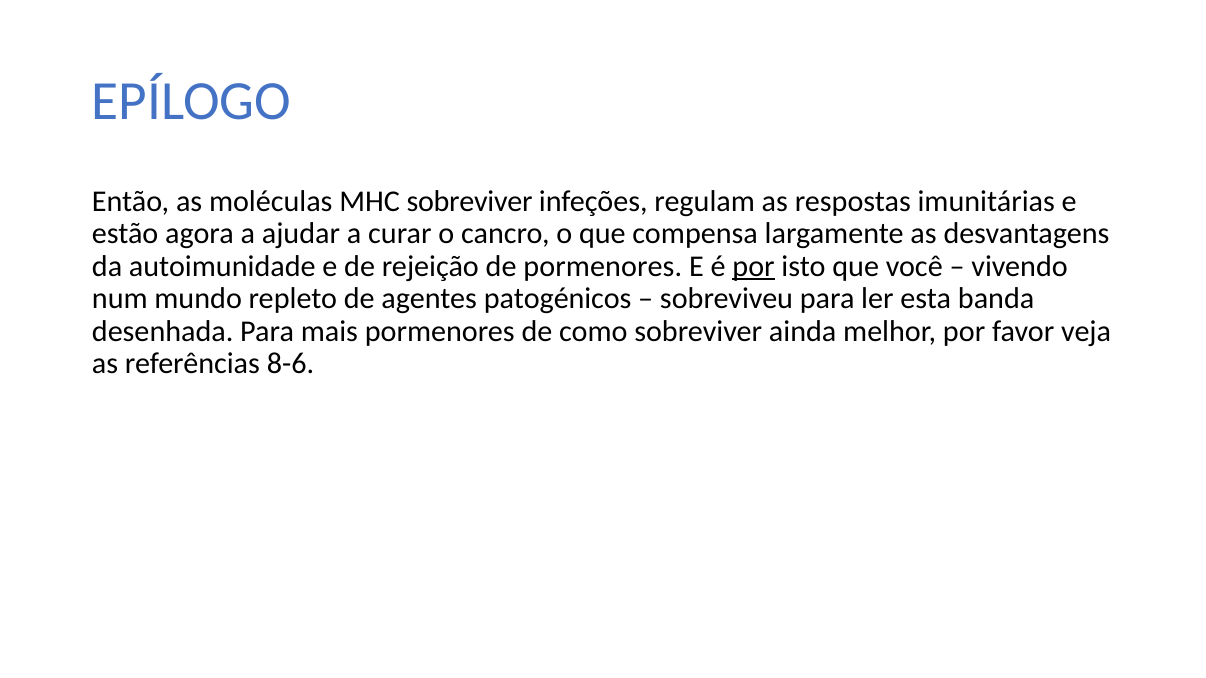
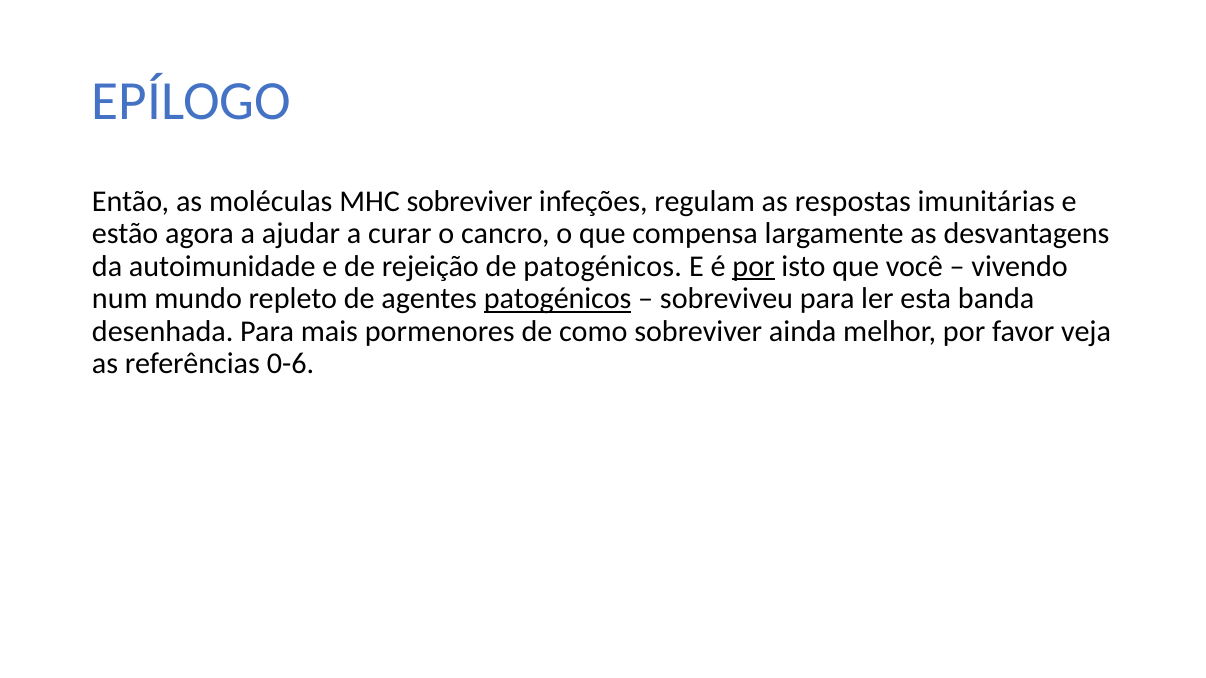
de pormenores: pormenores -> patogénicos
patogénicos at (558, 299) underline: none -> present
8-6: 8-6 -> 0-6
